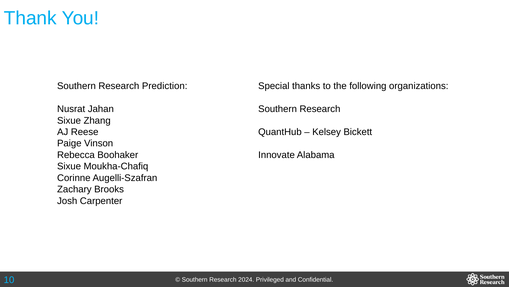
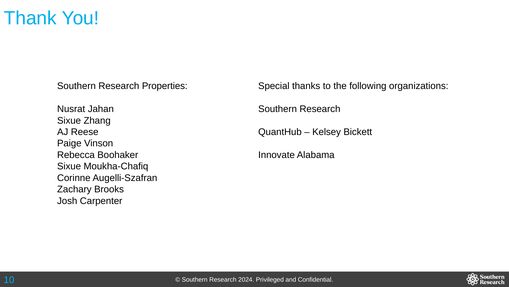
Prediction: Prediction -> Properties
